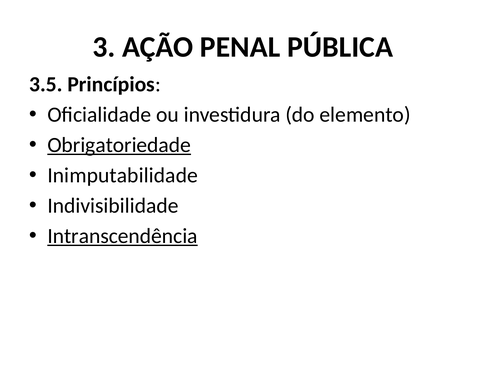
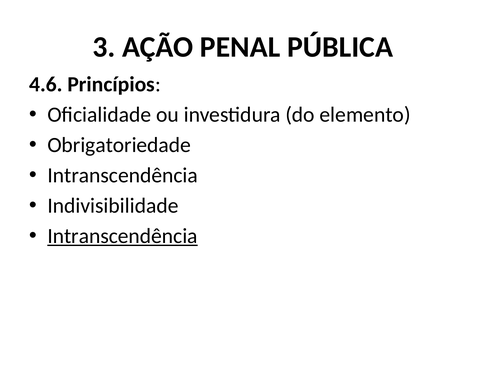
3.5: 3.5 -> 4.6
Obrigatoriedade underline: present -> none
Inimputabilidade at (123, 175): Inimputabilidade -> Intranscendência
